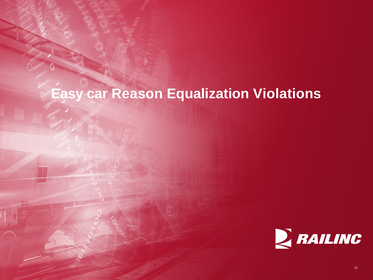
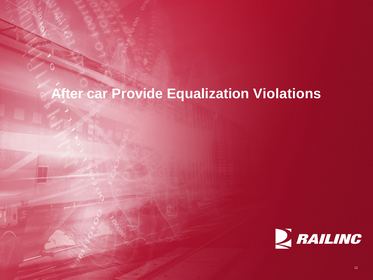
Easy: Easy -> After
Reason: Reason -> Provide
